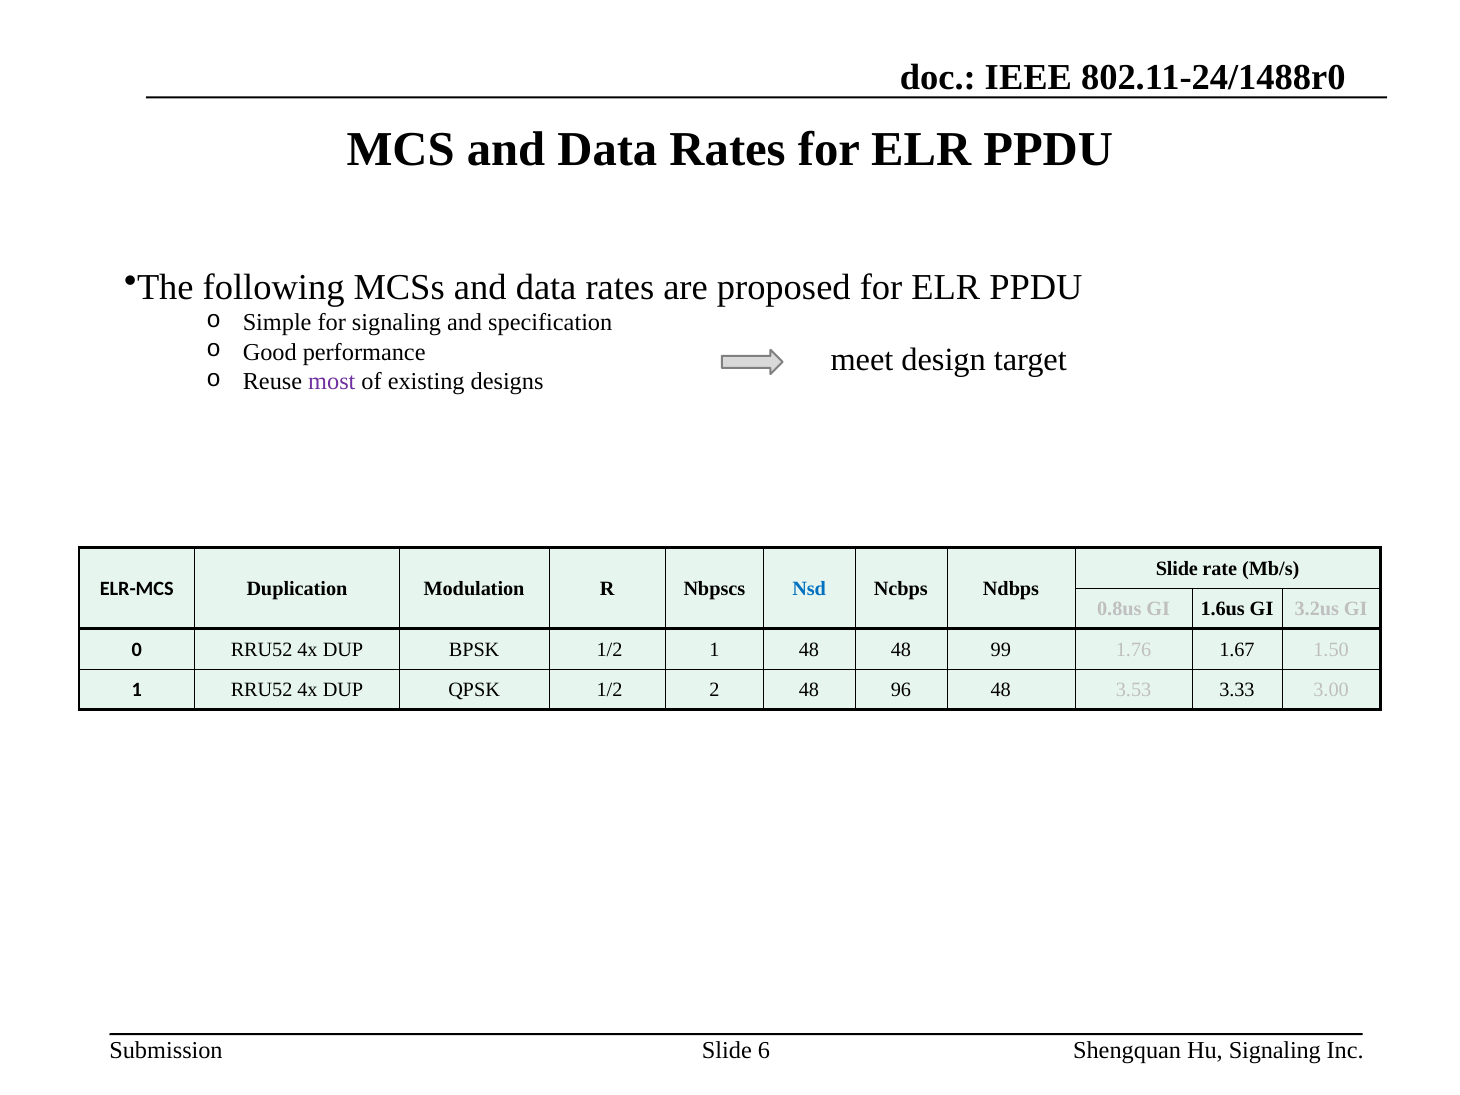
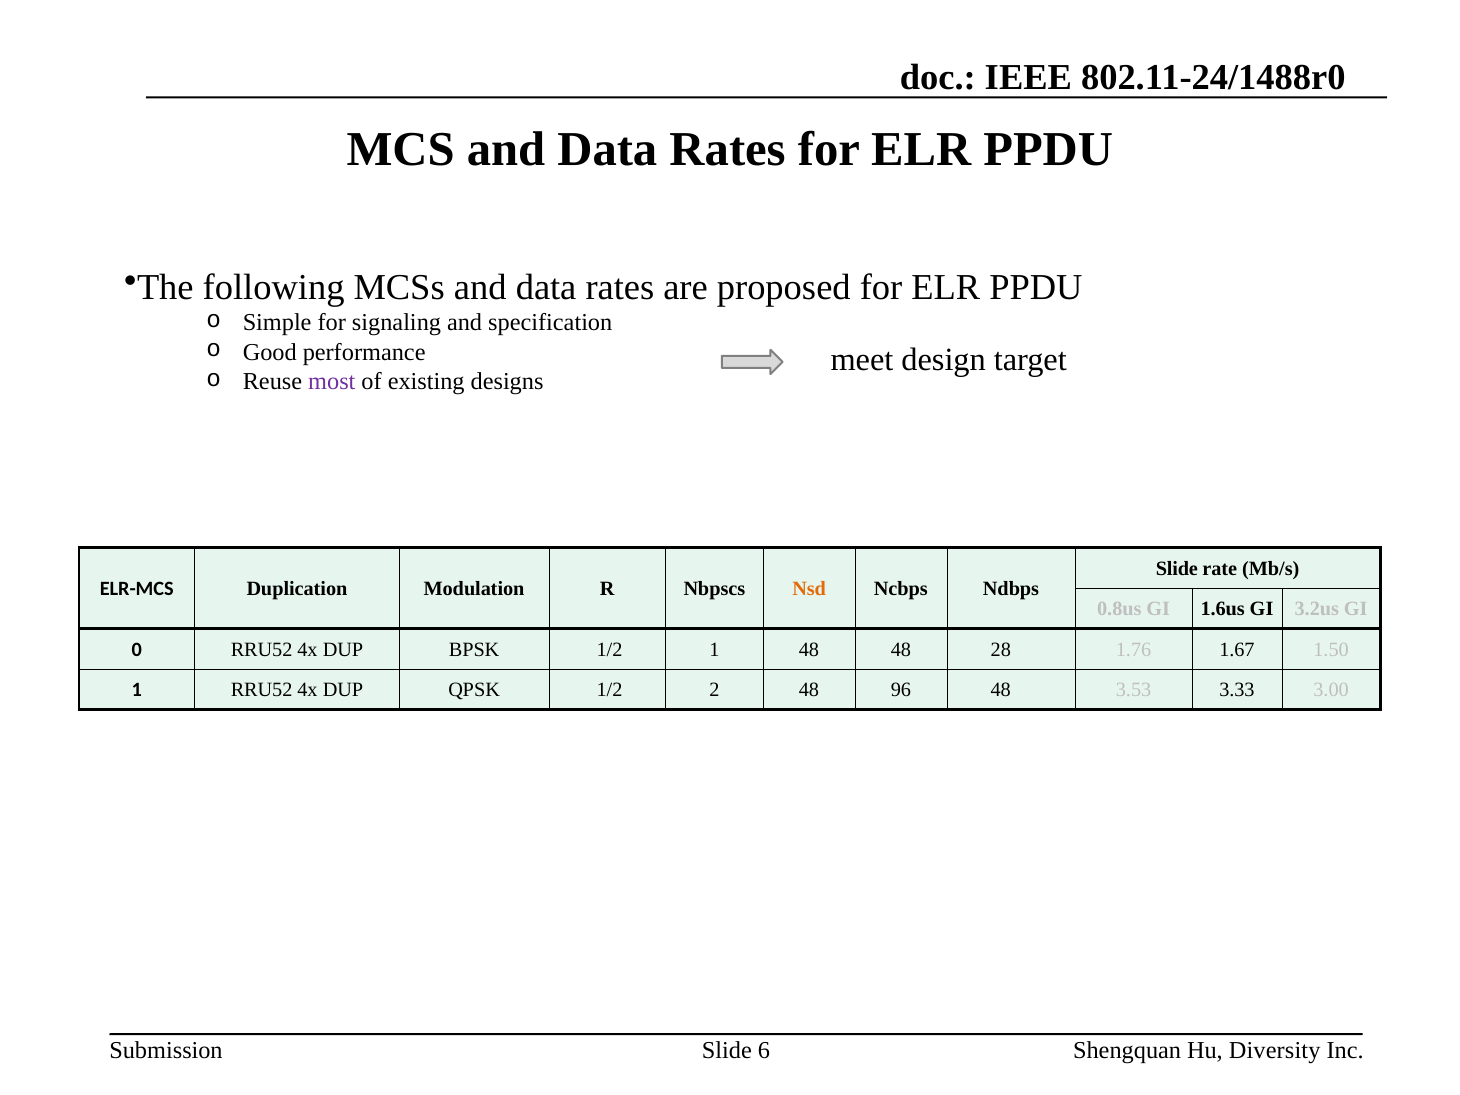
Nsd colour: blue -> orange
99: 99 -> 28
Hu Signaling: Signaling -> Diversity
